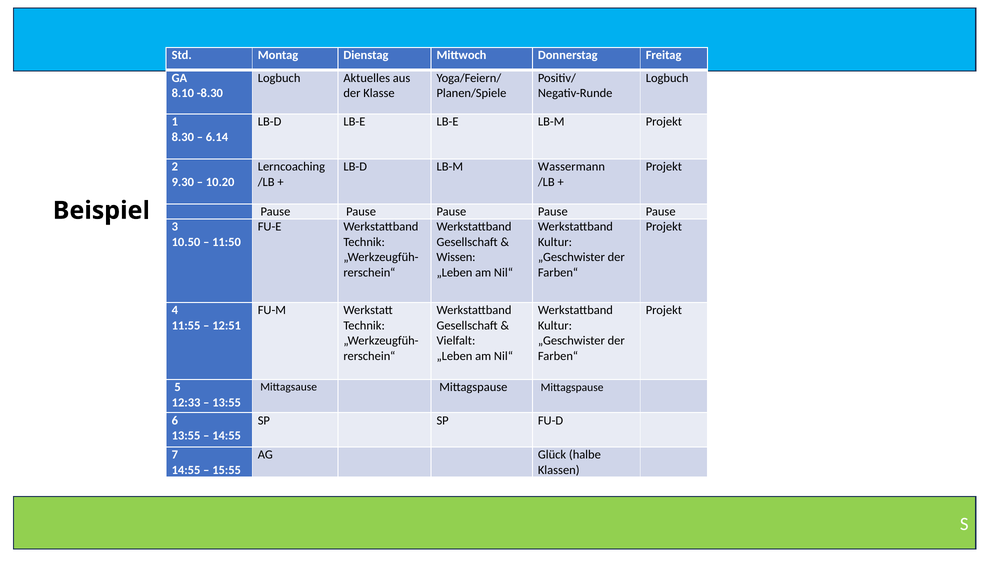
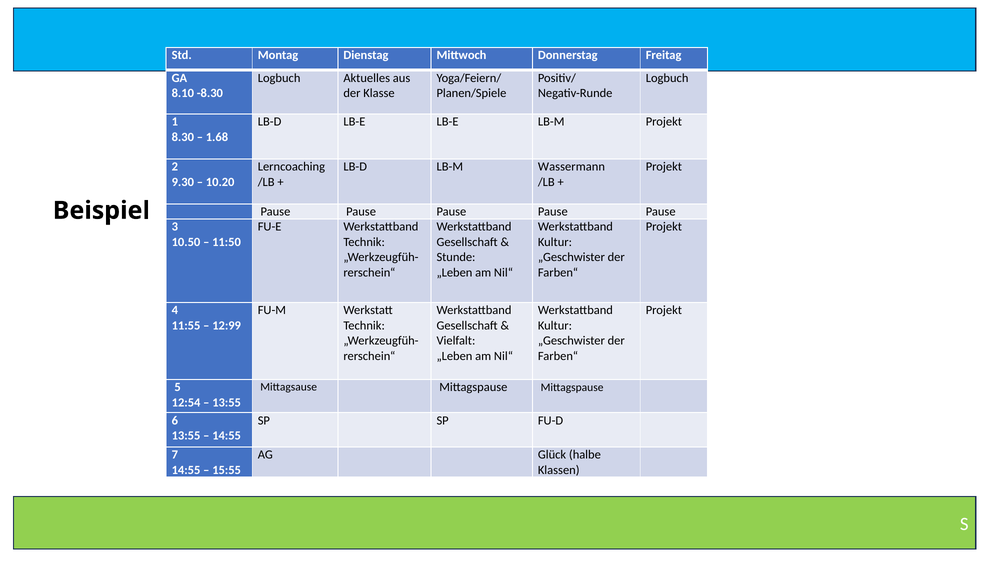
6.14: 6.14 -> 1.68
Wissen: Wissen -> Stunde
12:51: 12:51 -> 12:99
12:33: 12:33 -> 12:54
